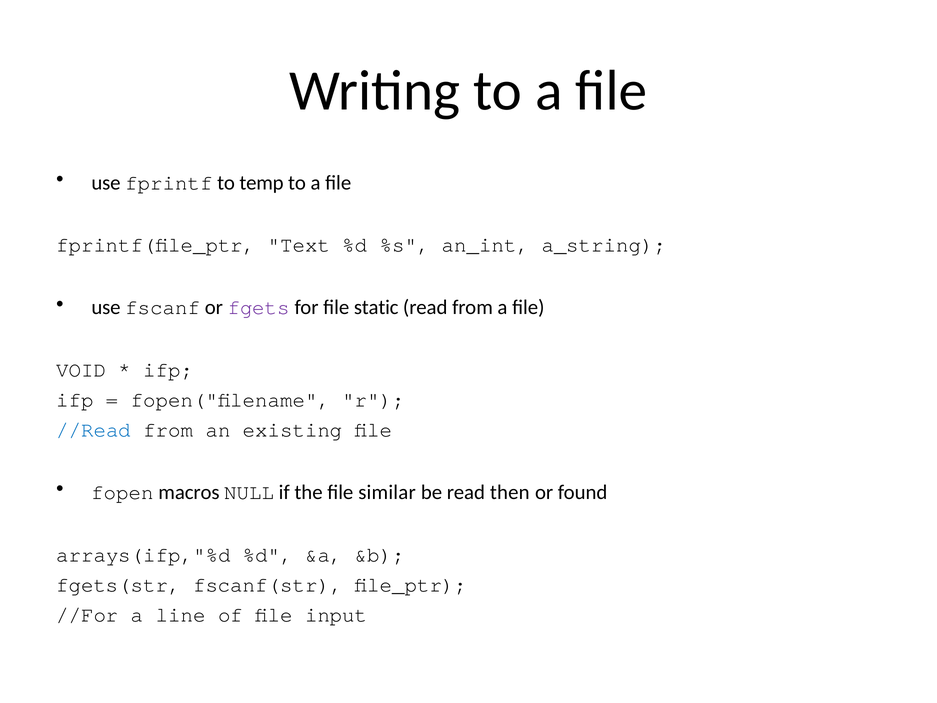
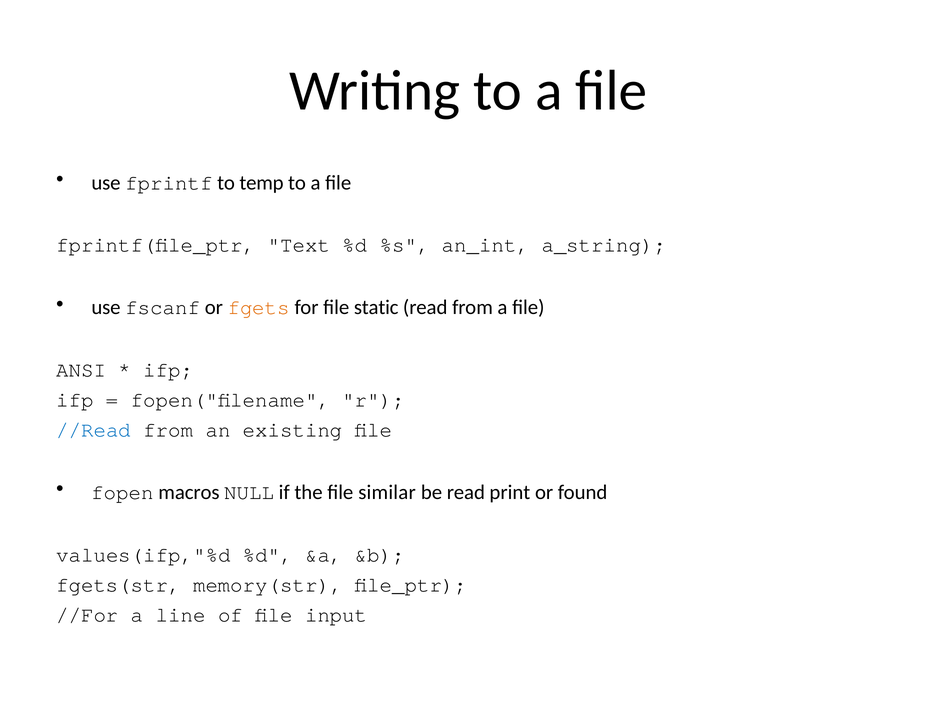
fgets colour: purple -> orange
VOID: VOID -> ANSI
then: then -> print
arrays(ifp,"%d: arrays(ifp,"%d -> values(ifp,"%d
fscanf(str: fscanf(str -> memory(str
